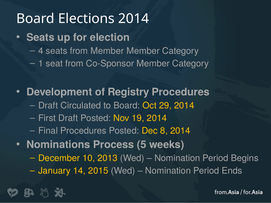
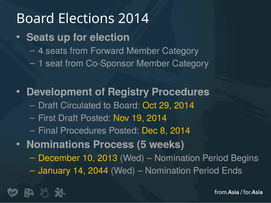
from Member: Member -> Forward
2015: 2015 -> 2044
